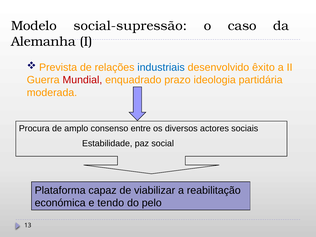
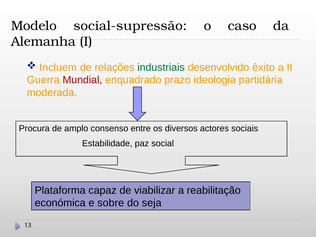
Prevista: Prevista -> Incluem
industriais colour: blue -> green
tendo: tendo -> sobre
pelo: pelo -> seja
